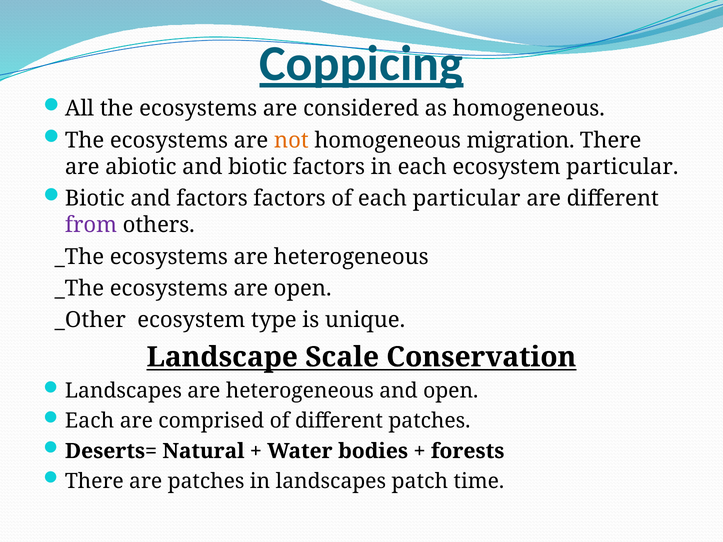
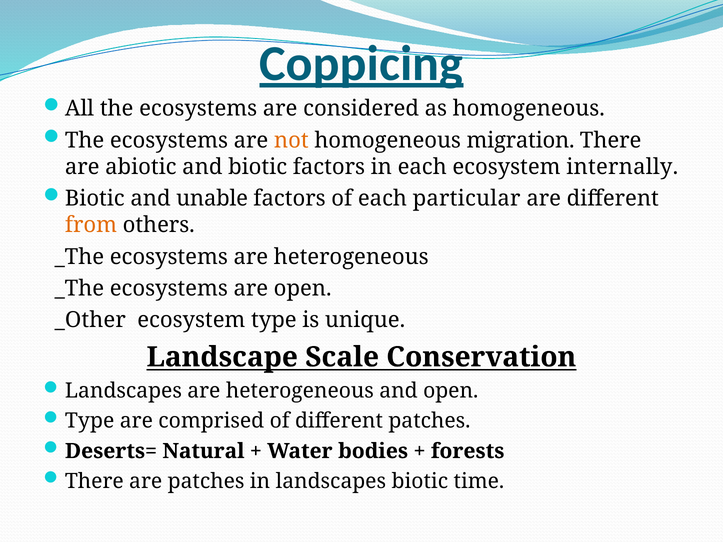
ecosystem particular: particular -> internally
and factors: factors -> unable
from colour: purple -> orange
Each at (90, 421): Each -> Type
landscapes patch: patch -> biotic
